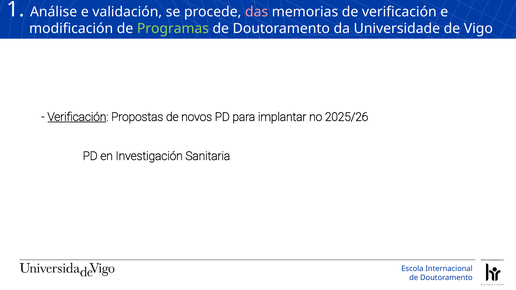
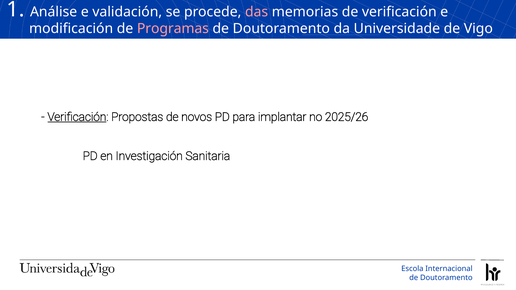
Programas colour: light green -> pink
